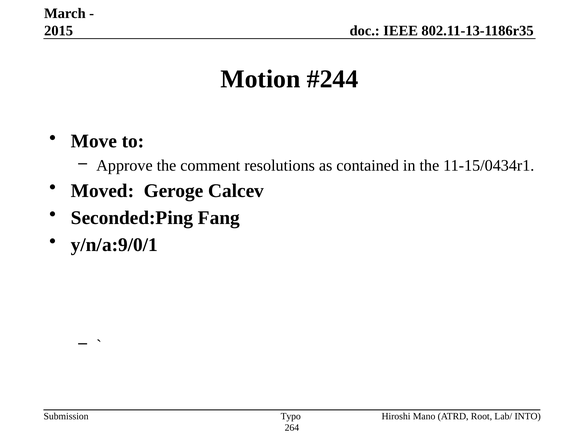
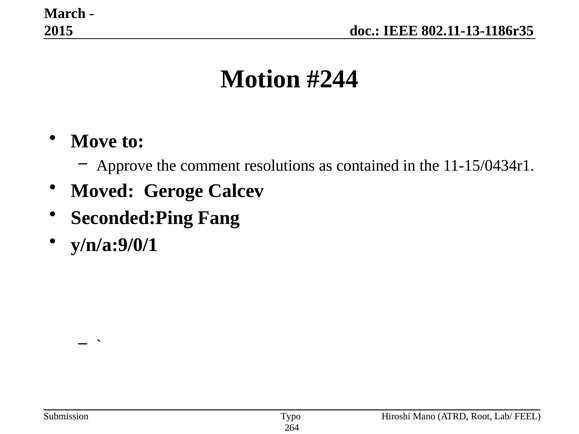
INTO: INTO -> FEEL
